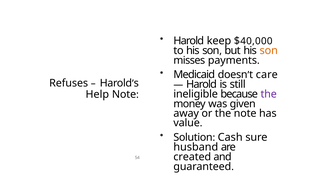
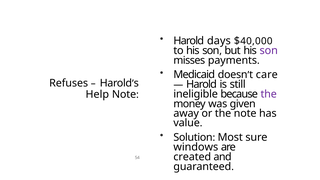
keep: keep -> days
son at (269, 51) colour: orange -> purple
Cash: Cash -> Most
husband: husband -> windows
